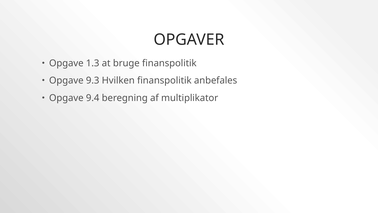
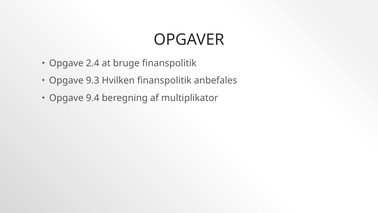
1.3: 1.3 -> 2.4
